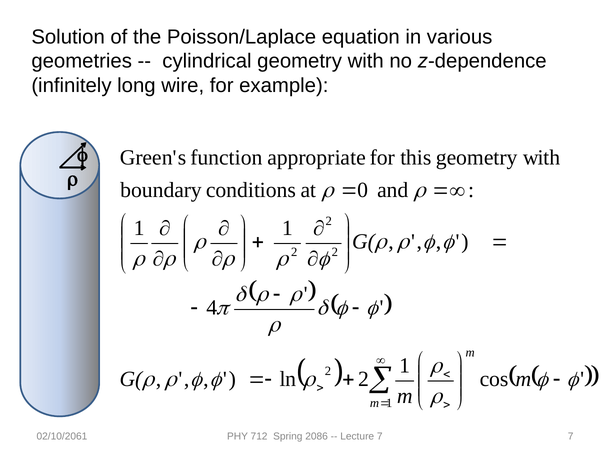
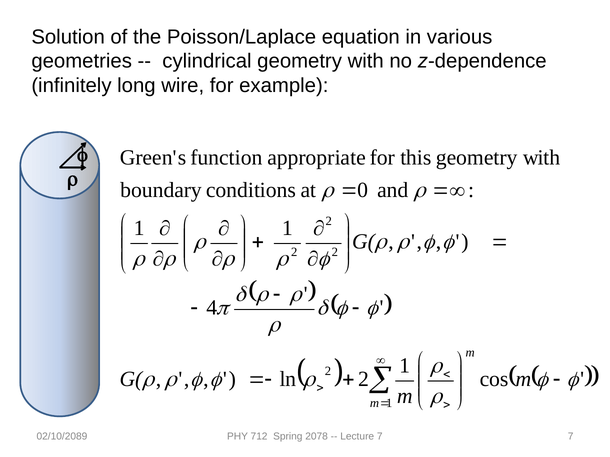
02/10/2061: 02/10/2061 -> 02/10/2089
2086: 2086 -> 2078
